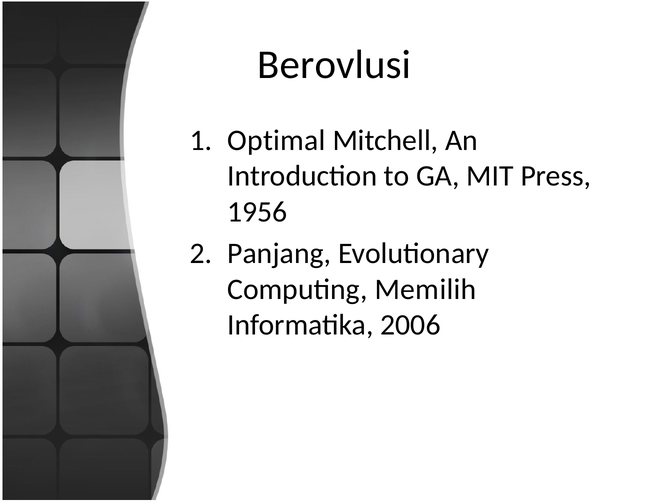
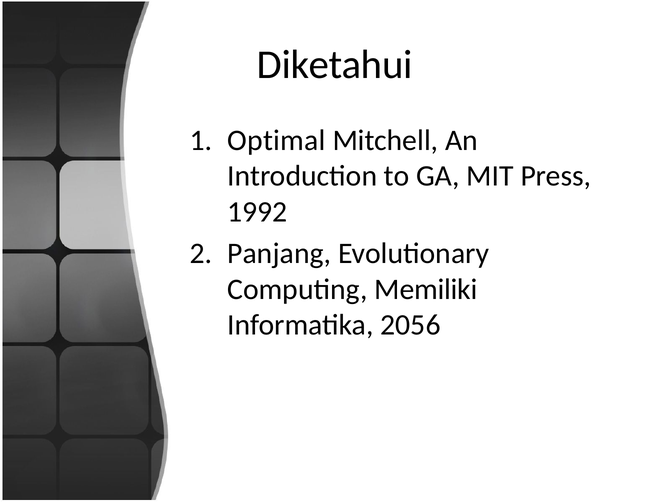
Berovlusi: Berovlusi -> Diketahui
1956: 1956 -> 1992
Memilih: Memilih -> Memiliki
2006: 2006 -> 2056
